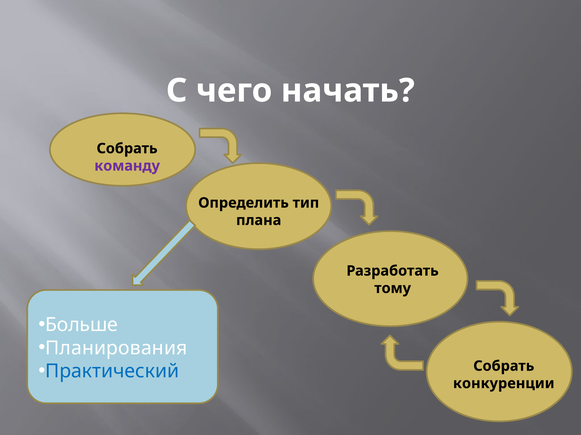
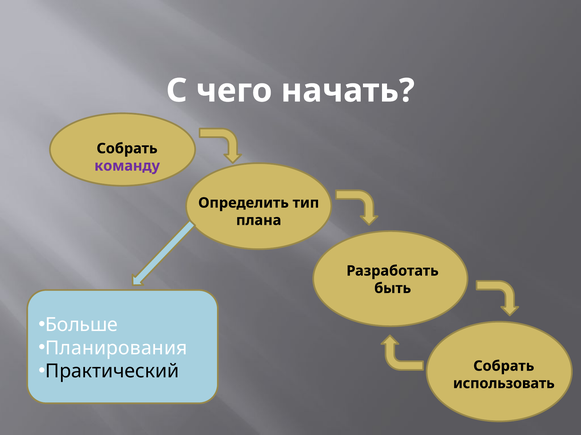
тому: тому -> быть
Практический colour: blue -> black
конкуренции: конкуренции -> использовать
